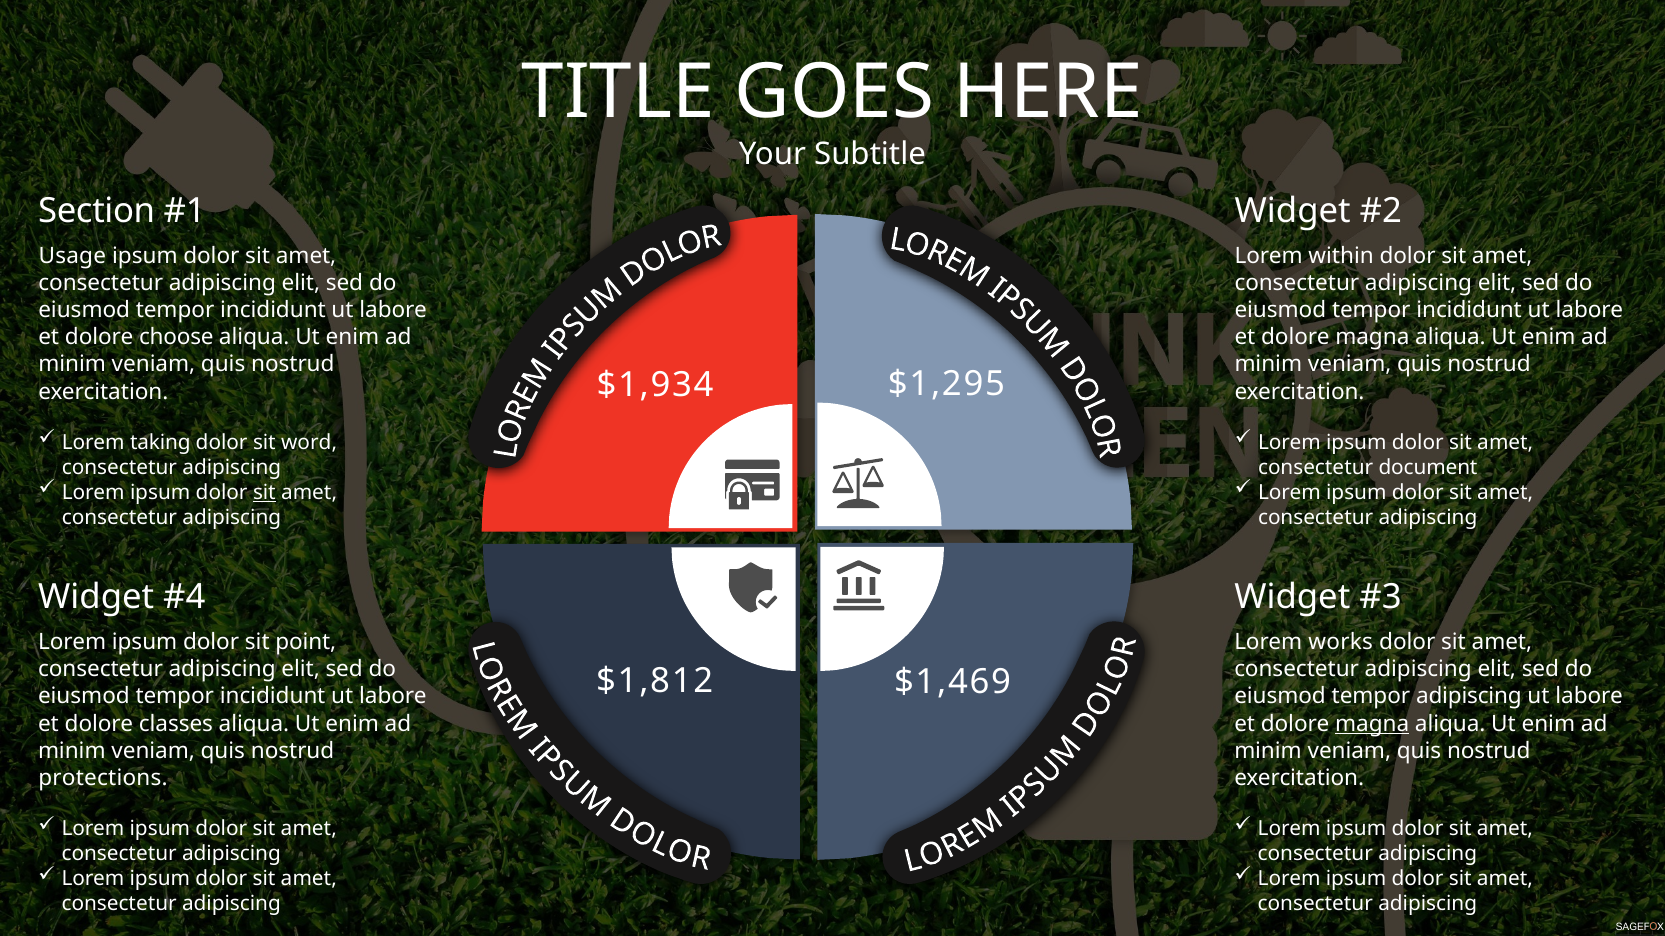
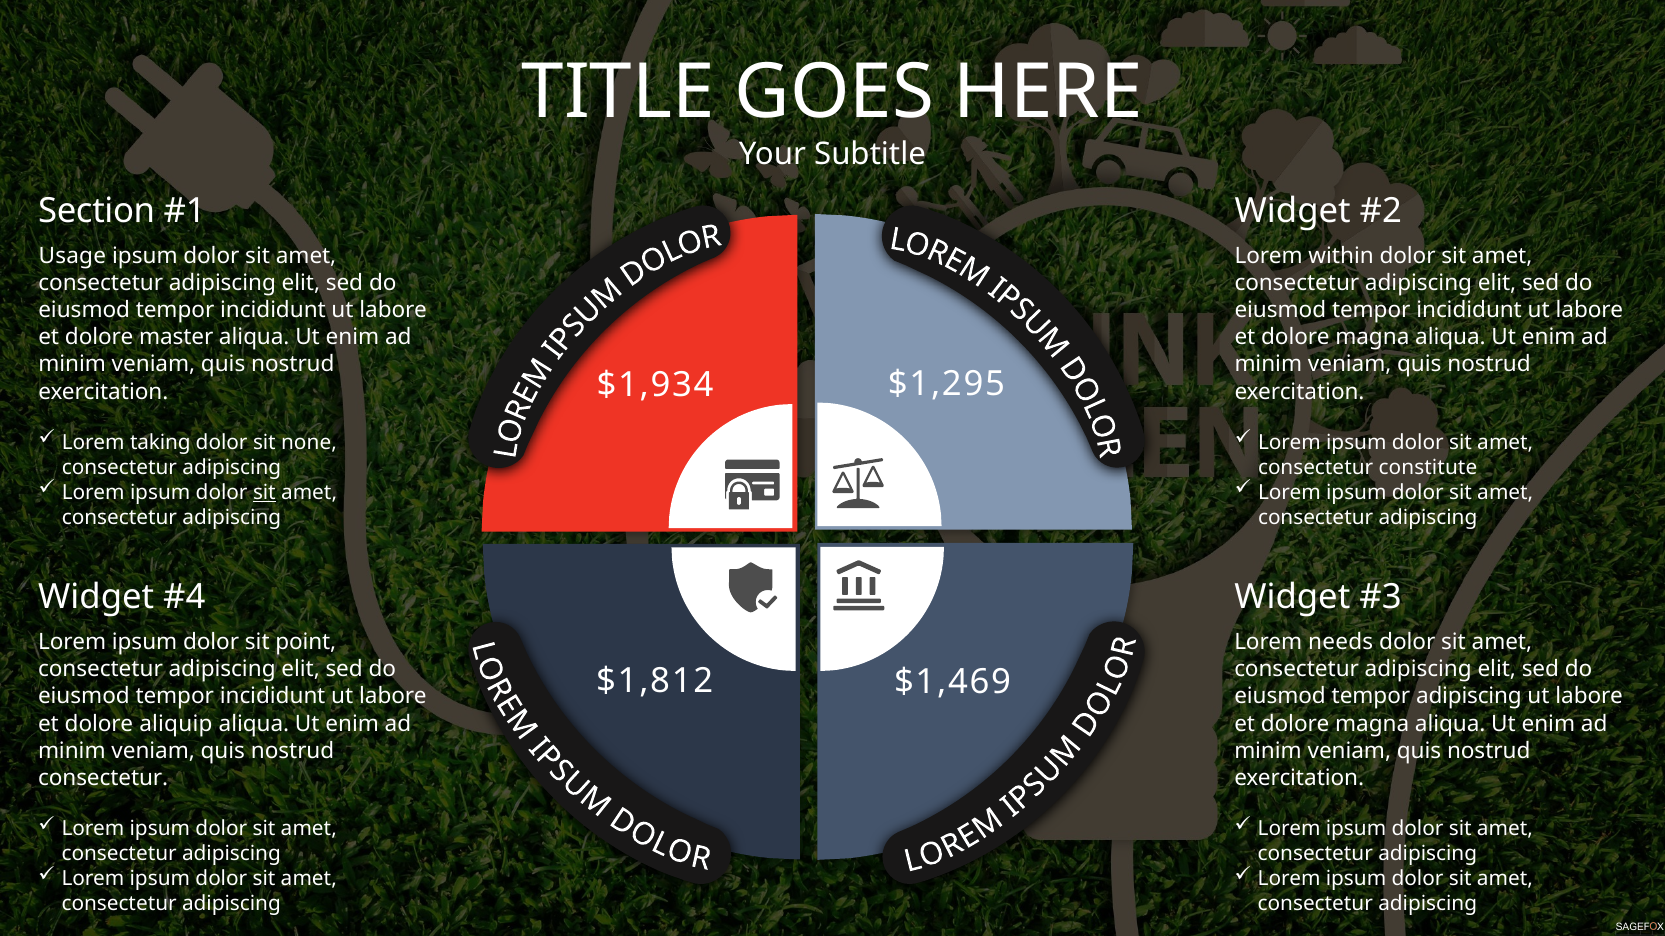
choose: choose -> master
word: word -> none
document: document -> constitute
works: works -> needs
classes: classes -> aliquip
magna at (1372, 724) underline: present -> none
protections at (103, 778): protections -> consectetur
